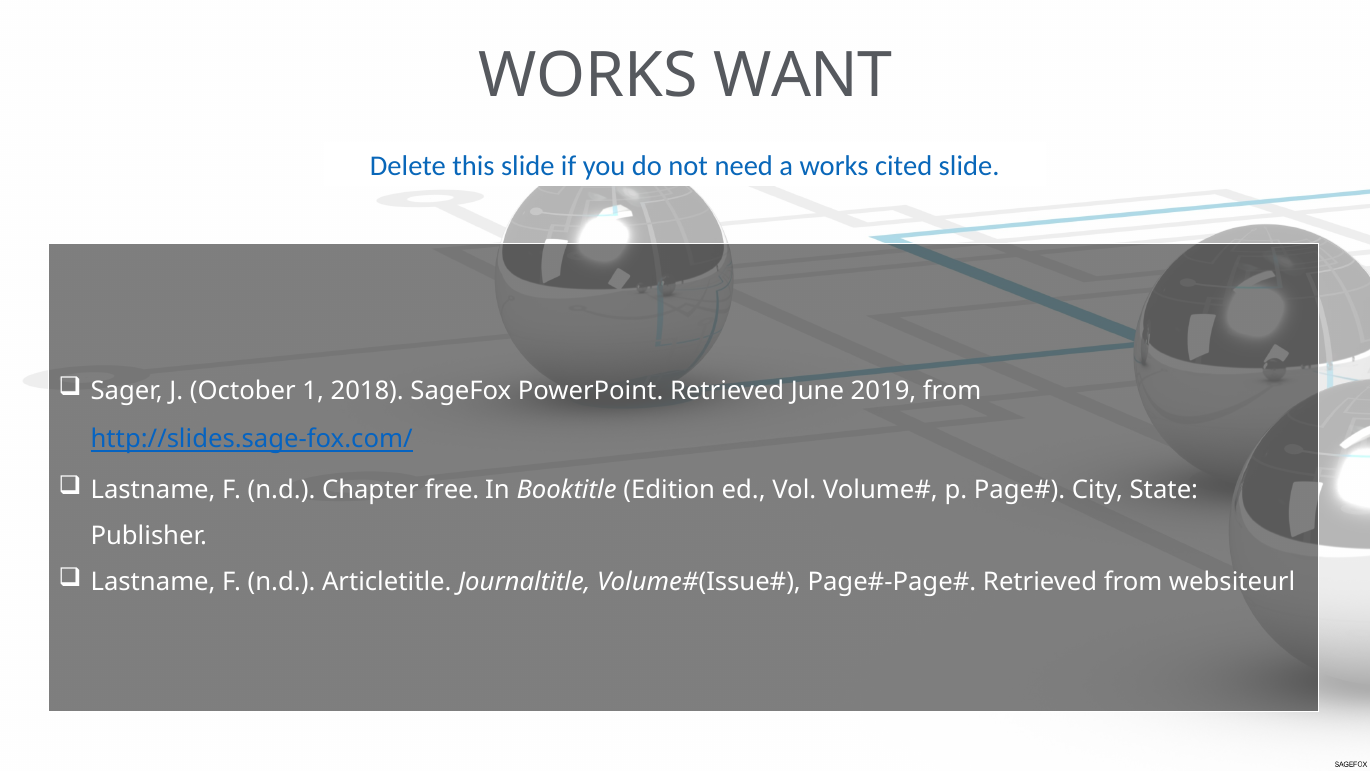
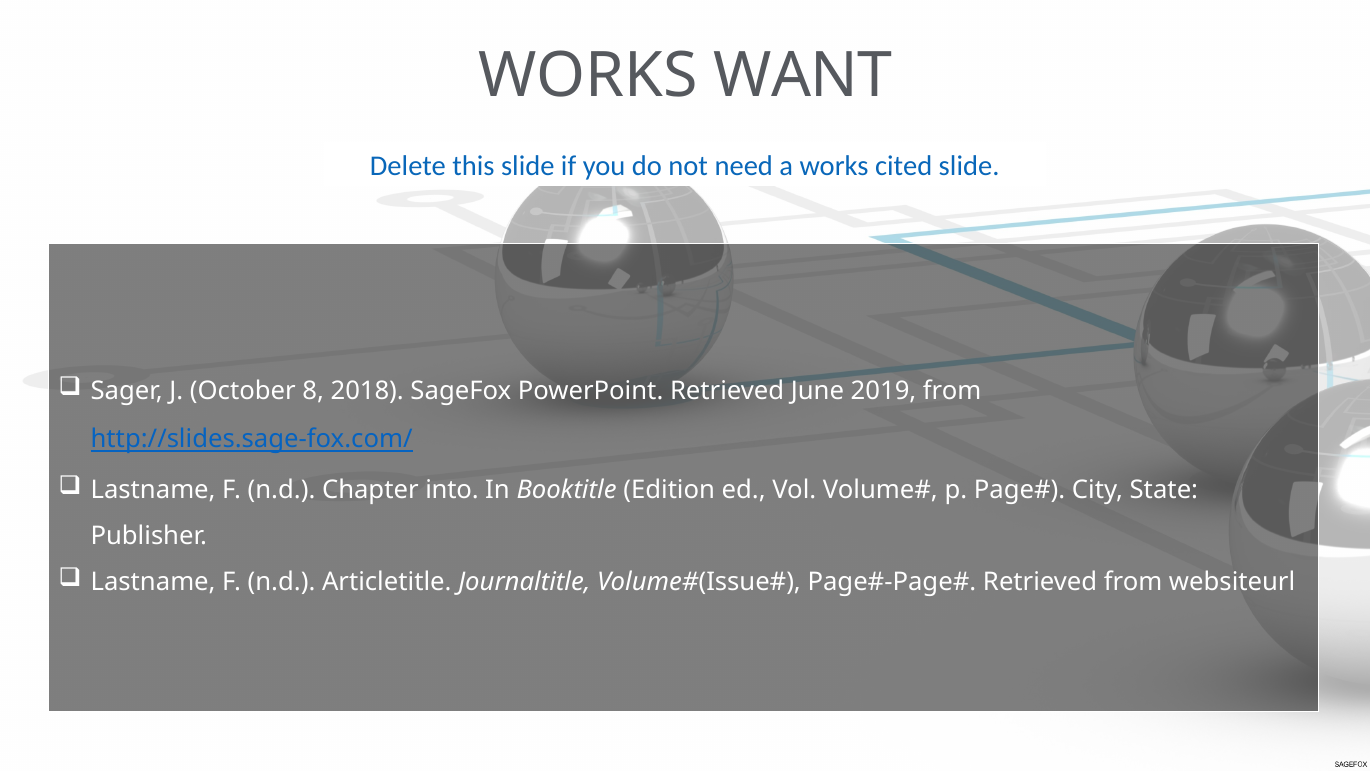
1: 1 -> 8
free: free -> into
